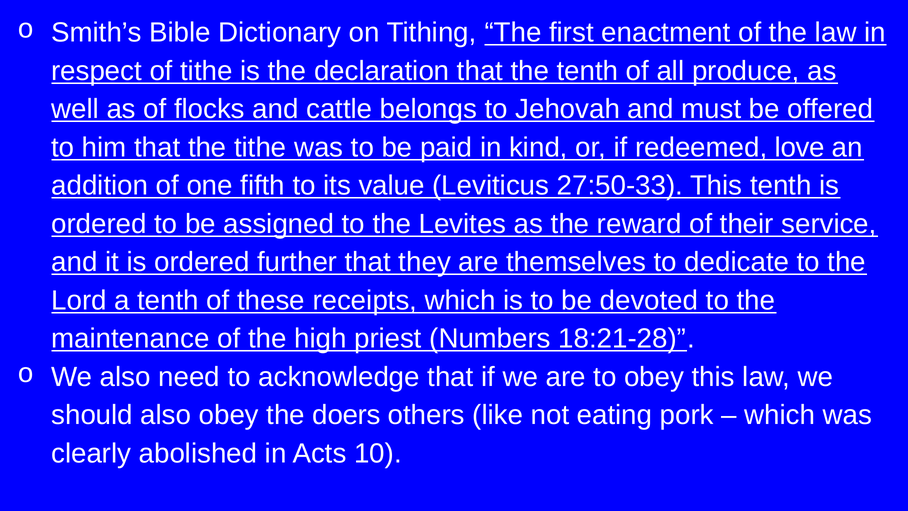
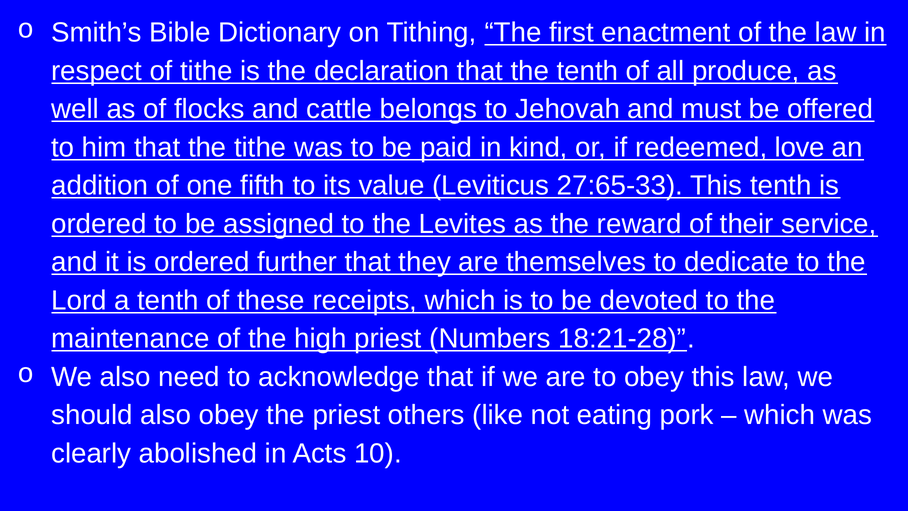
27:50-33: 27:50-33 -> 27:65-33
the doers: doers -> priest
